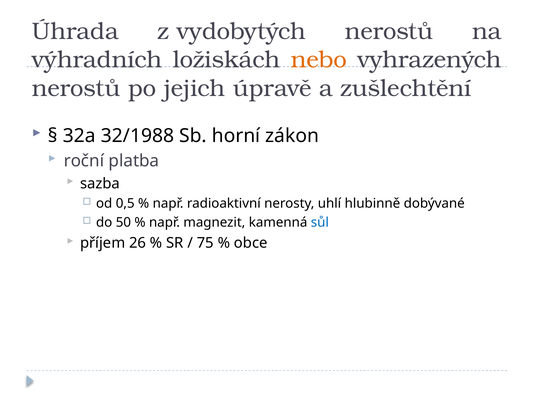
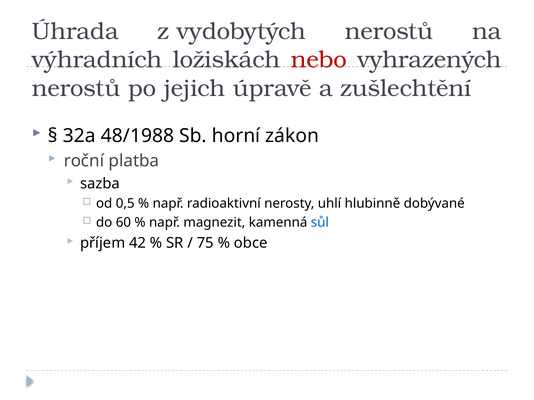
nebo colour: orange -> red
32/1988: 32/1988 -> 48/1988
50: 50 -> 60
26: 26 -> 42
